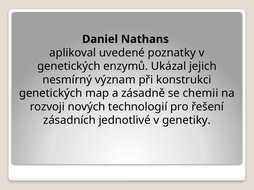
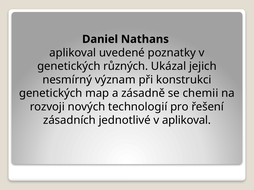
enzymů: enzymů -> různých
v genetiky: genetiky -> aplikoval
